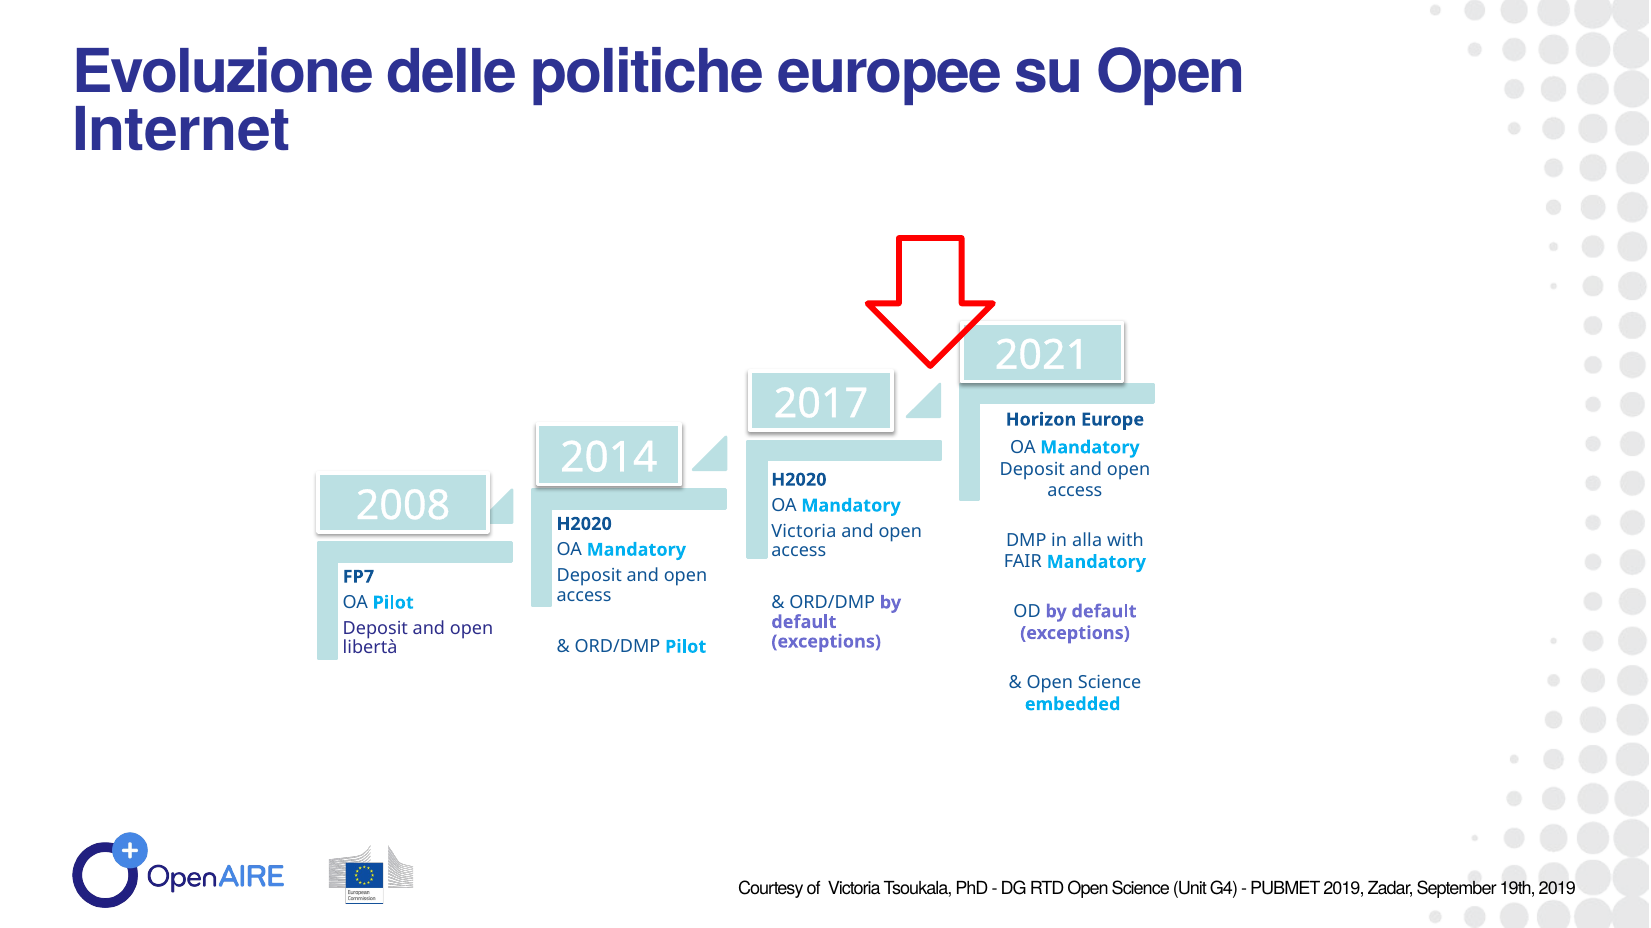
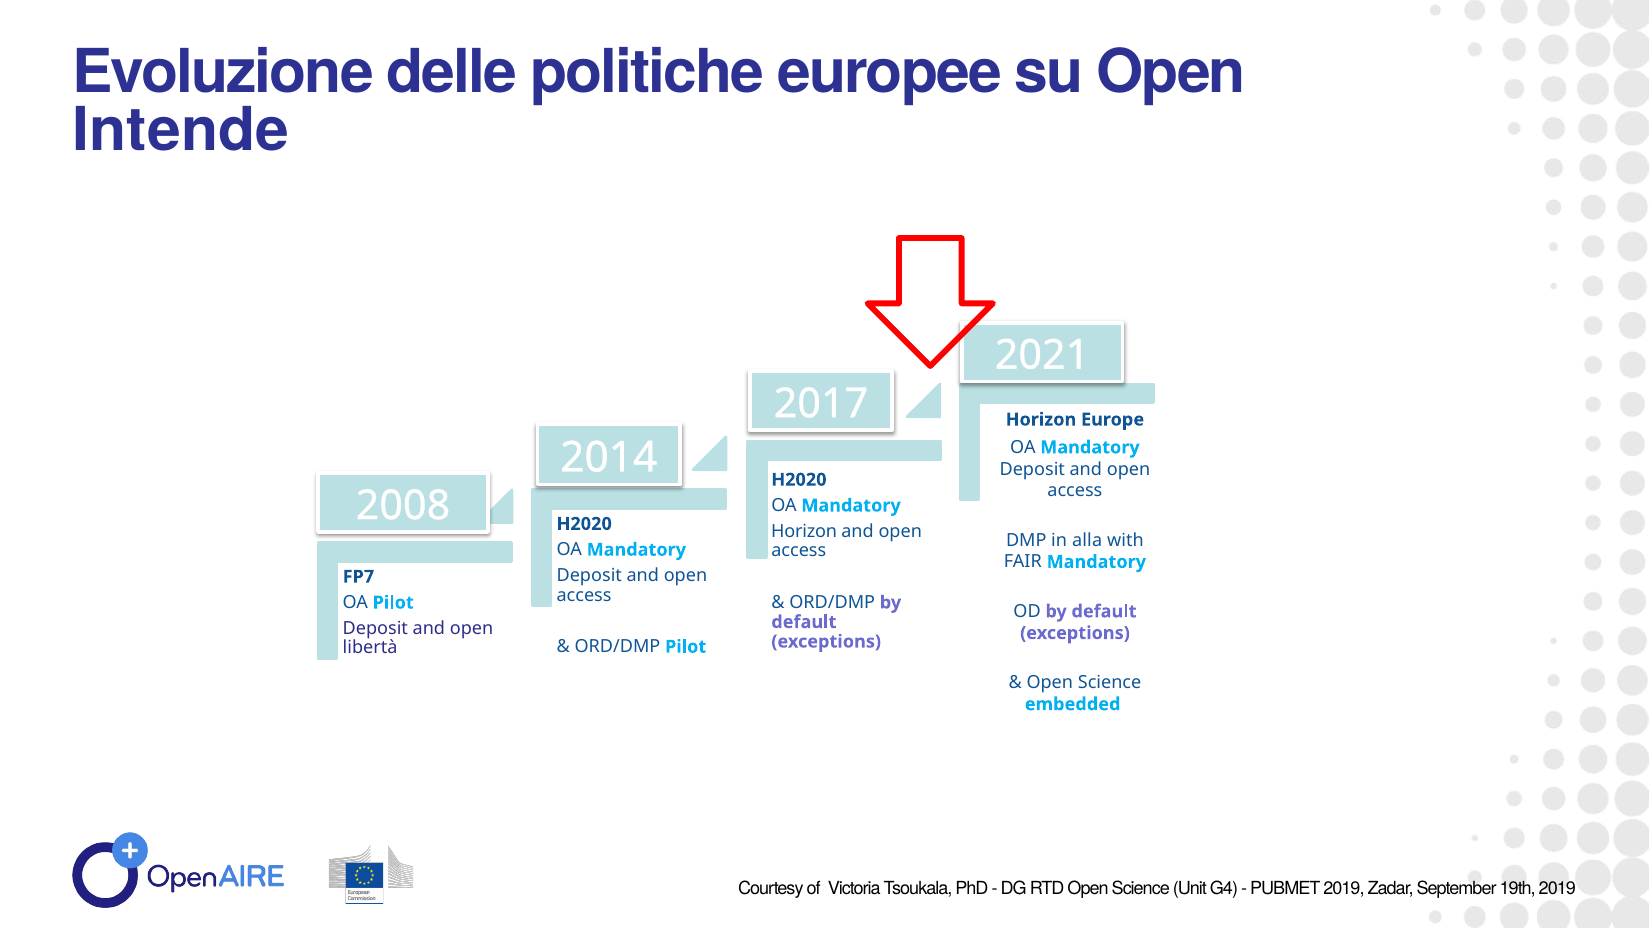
Internet: Internet -> Intende
Victoria at (804, 532): Victoria -> Horizon
